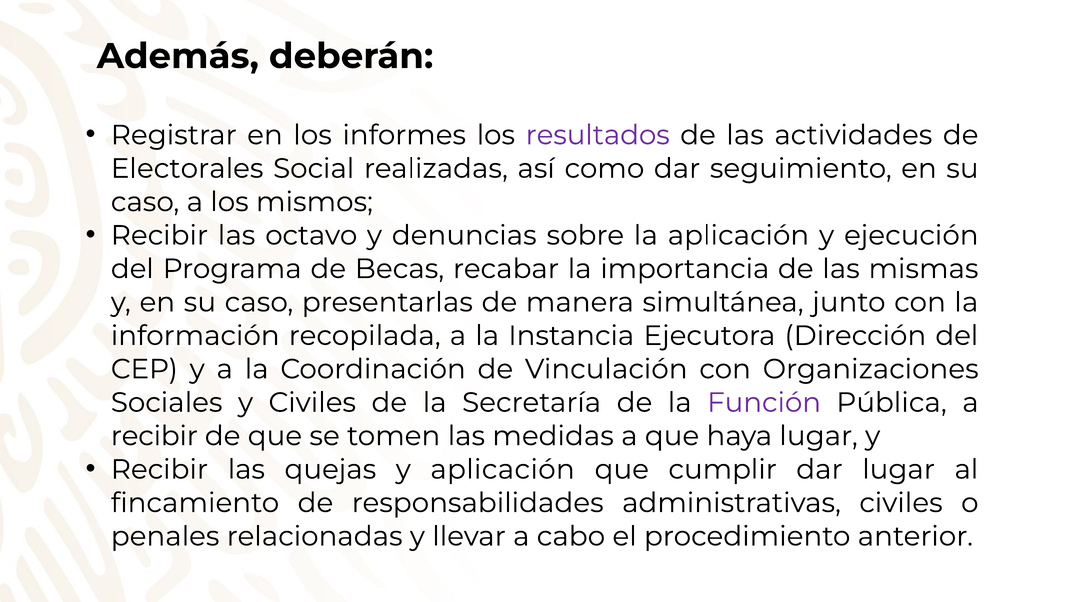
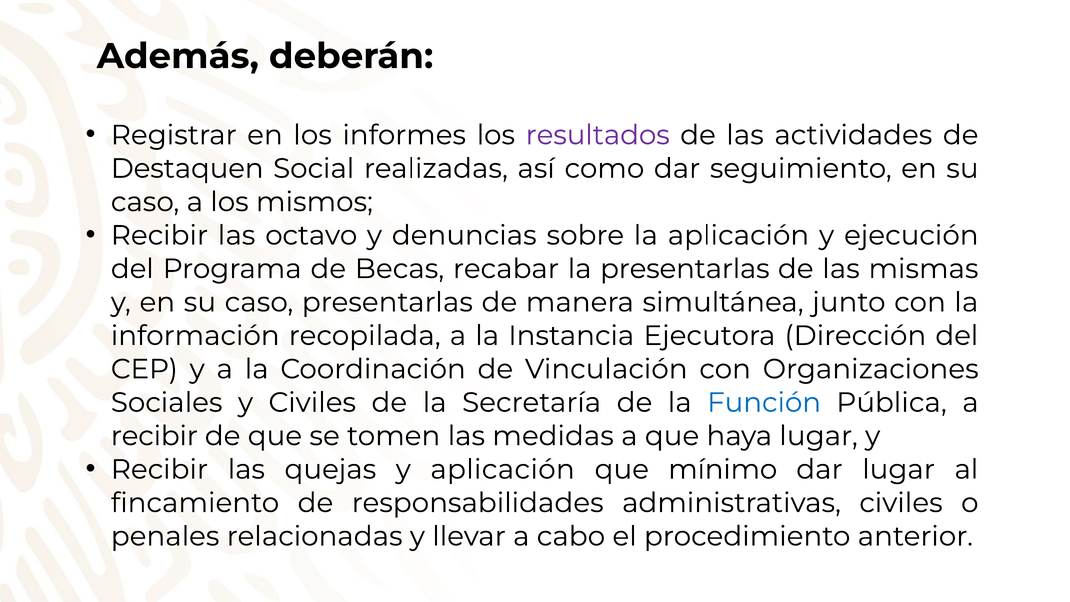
Electorales: Electorales -> Destaquen
la importancia: importancia -> presentarlas
Función colour: purple -> blue
cumplir: cumplir -> mínimo
